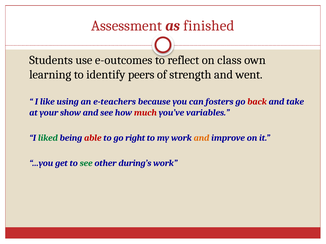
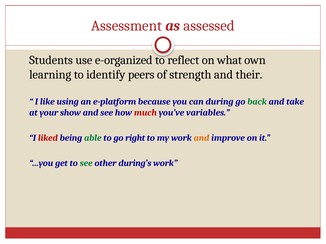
finished: finished -> assessed
e-outcomes: e-outcomes -> e-organized
class: class -> what
went: went -> their
e-teachers: e-teachers -> e-platform
fosters: fosters -> during
back colour: red -> green
liked colour: green -> red
able colour: red -> green
